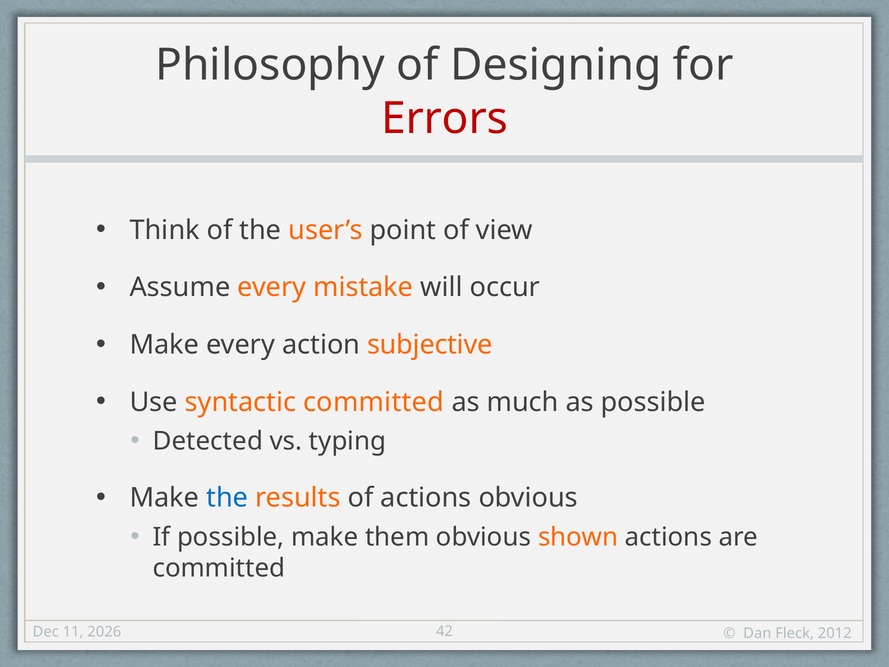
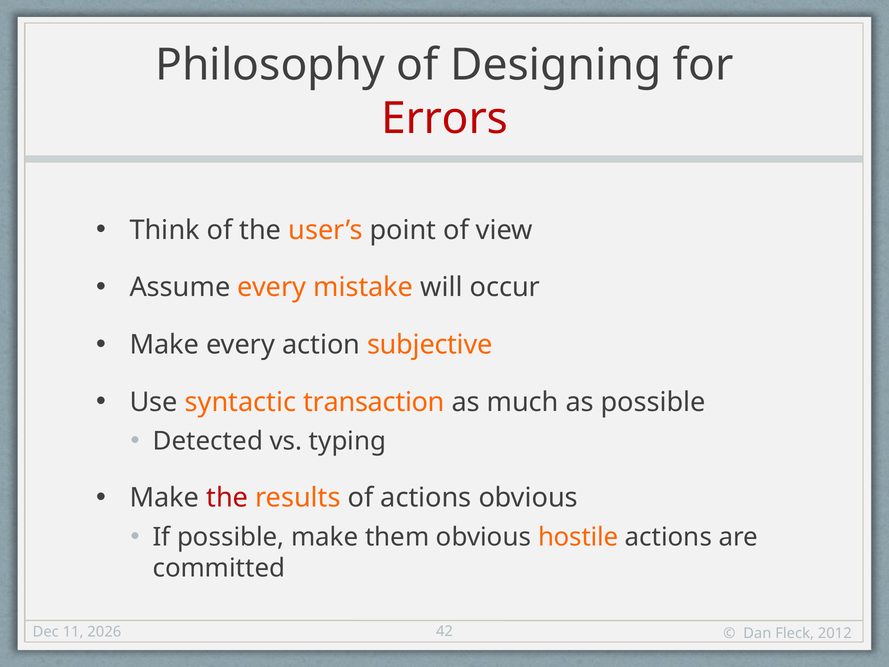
syntactic committed: committed -> transaction
the at (227, 498) colour: blue -> red
shown: shown -> hostile
